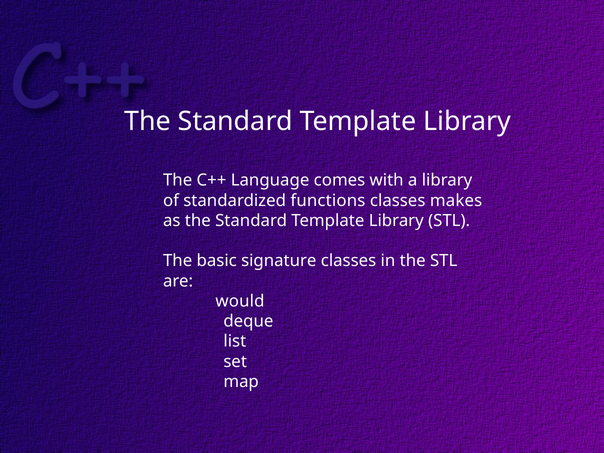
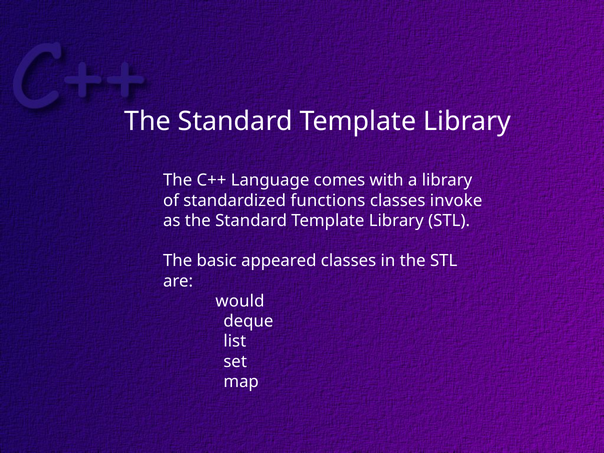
makes: makes -> invoke
signature: signature -> appeared
